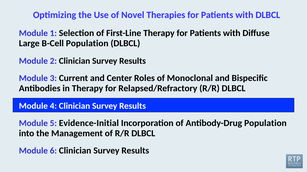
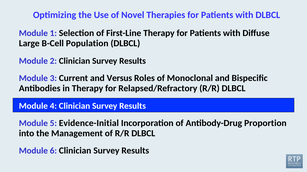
Center: Center -> Versus
Antibody-Drug Population: Population -> Proportion
